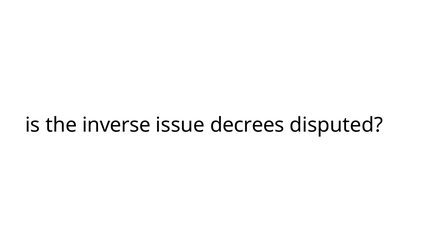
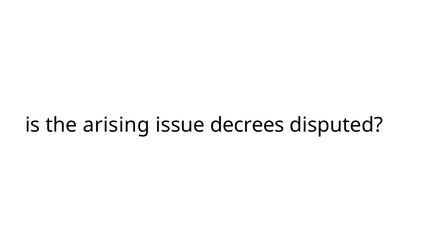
inverse: inverse -> arising
